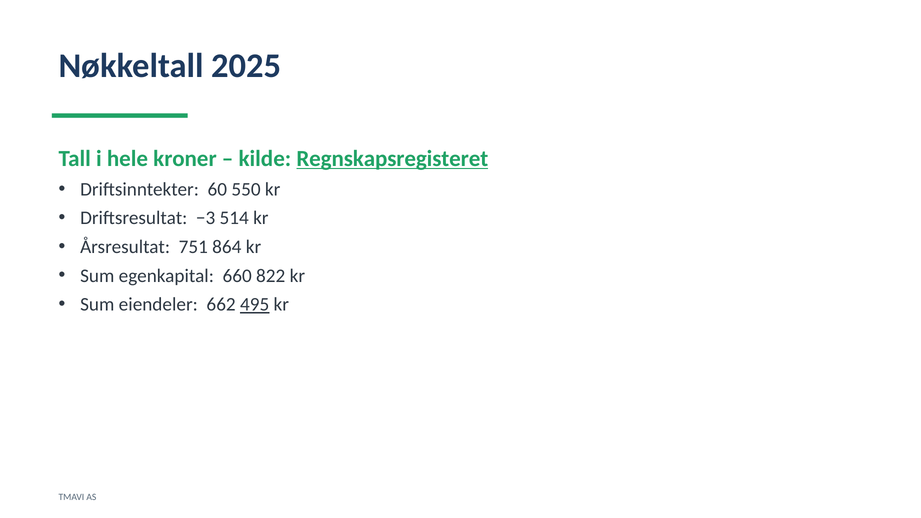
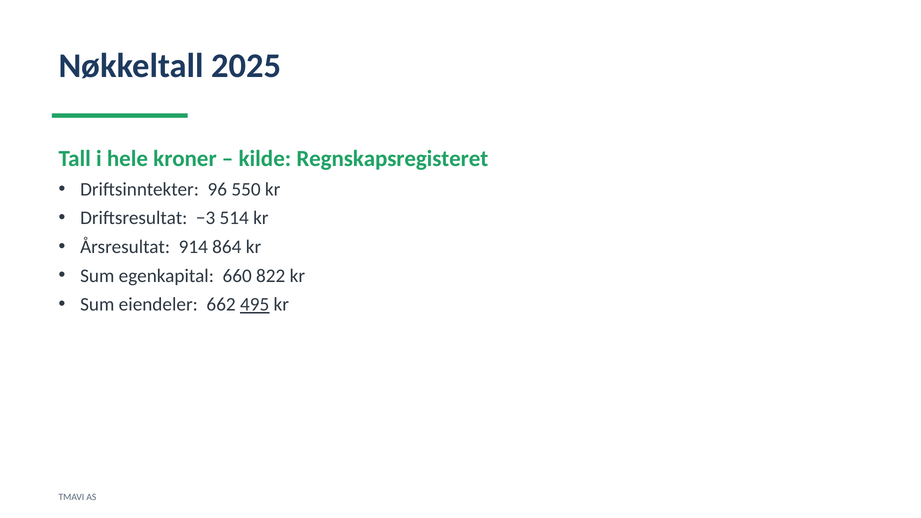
Regnskapsregisteret underline: present -> none
60: 60 -> 96
751: 751 -> 914
